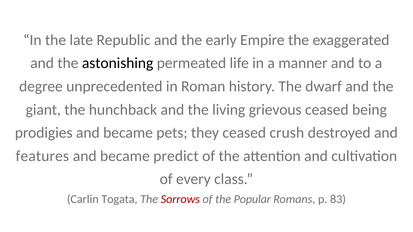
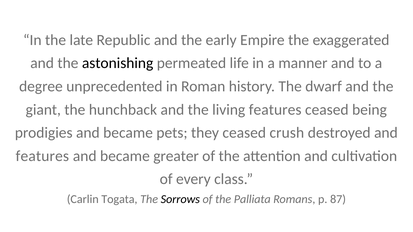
living grievous: grievous -> features
predict: predict -> greater
Sorrows colour: red -> black
Popular: Popular -> Palliata
83: 83 -> 87
